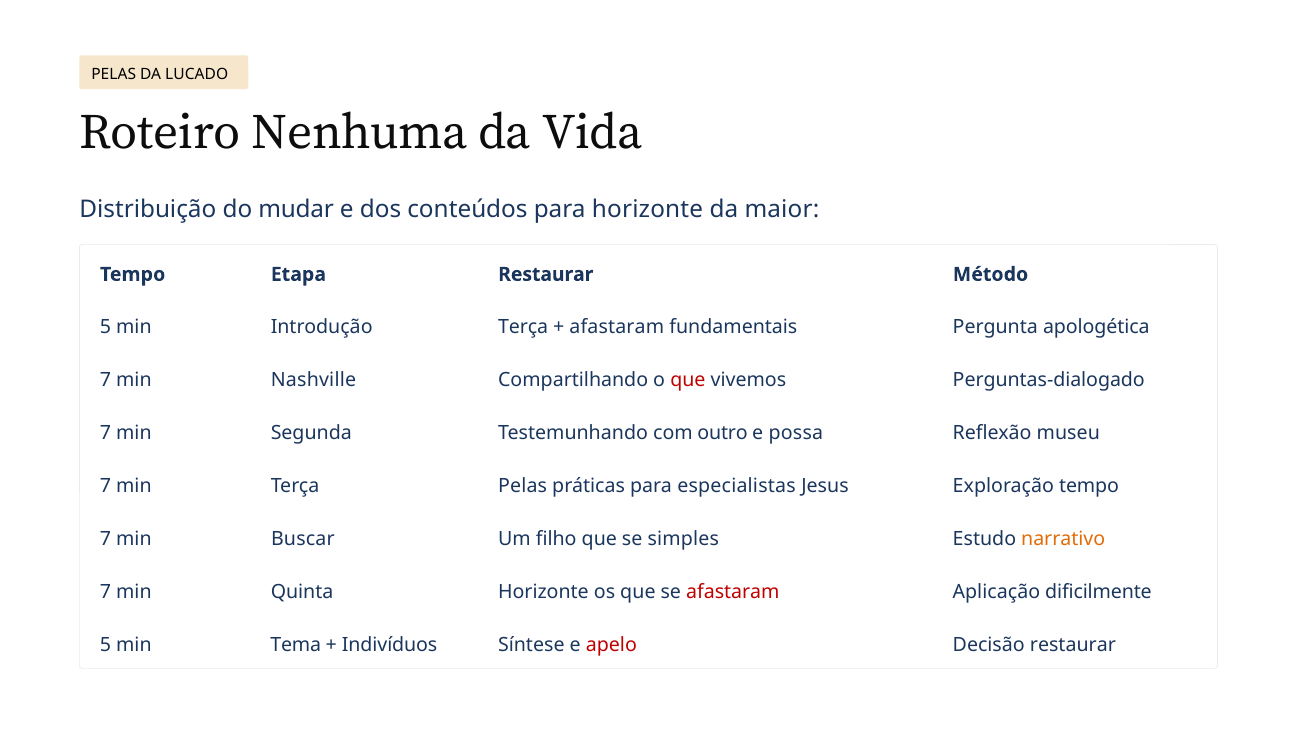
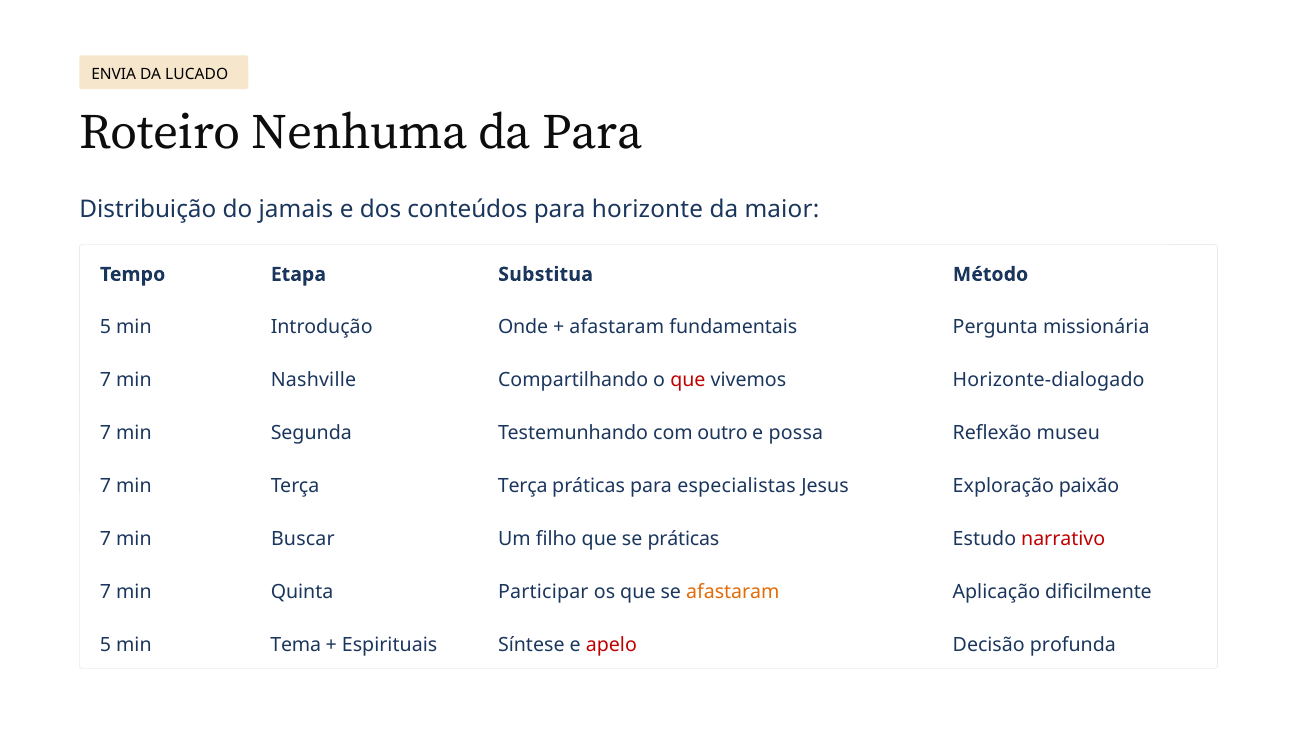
PELAS at (114, 75): PELAS -> ENVIA
da Vida: Vida -> Para
mudar: mudar -> jamais
Etapa Restaurar: Restaurar -> Substitua
Introdução Terça: Terça -> Onde
apologética: apologética -> missionária
Perguntas-dialogado: Perguntas-dialogado -> Horizonte-dialogado
Terça Pelas: Pelas -> Terça
Exploração tempo: tempo -> paixão
se simples: simples -> práticas
narrativo colour: orange -> red
Quinta Horizonte: Horizonte -> Participar
afastaram at (733, 591) colour: red -> orange
Indivíduos: Indivíduos -> Espirituais
Decisão restaurar: restaurar -> profunda
